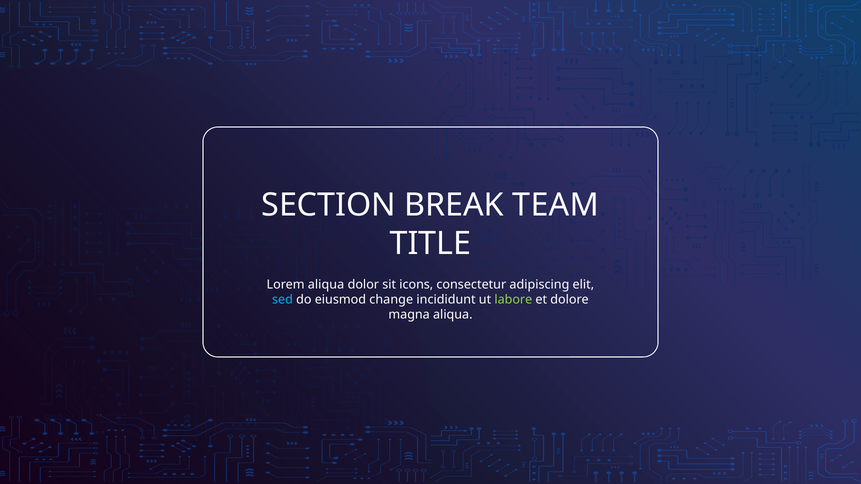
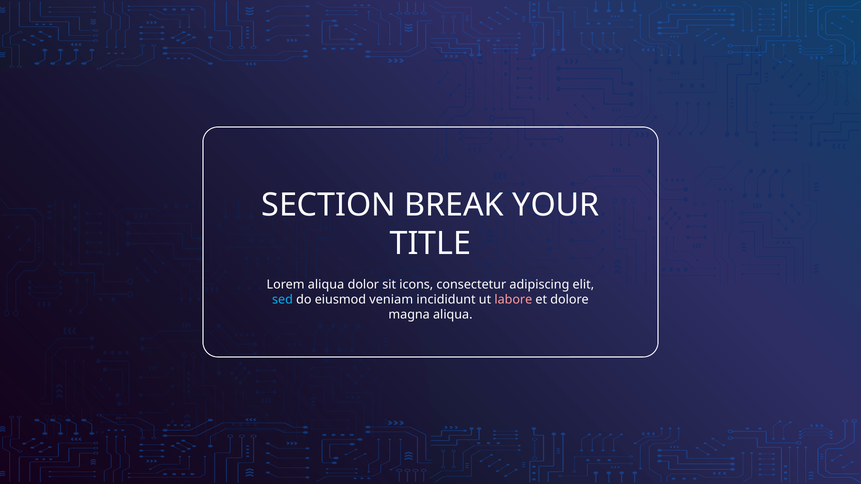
TEAM: TEAM -> YOUR
change: change -> veniam
labore colour: light green -> pink
